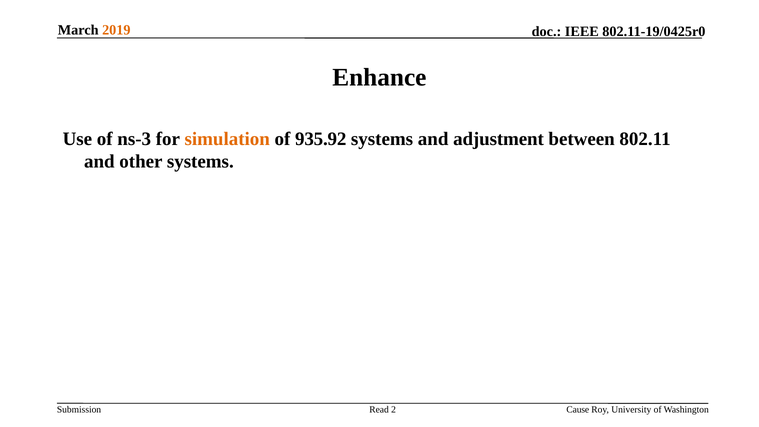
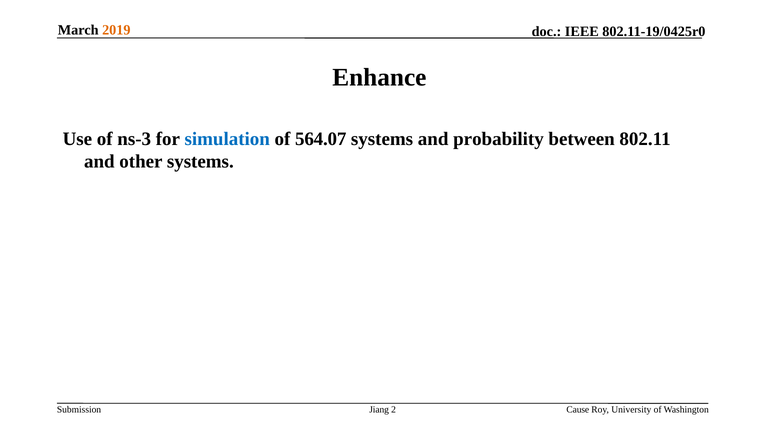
simulation colour: orange -> blue
935.92: 935.92 -> 564.07
adjustment: adjustment -> probability
Read: Read -> Jiang
